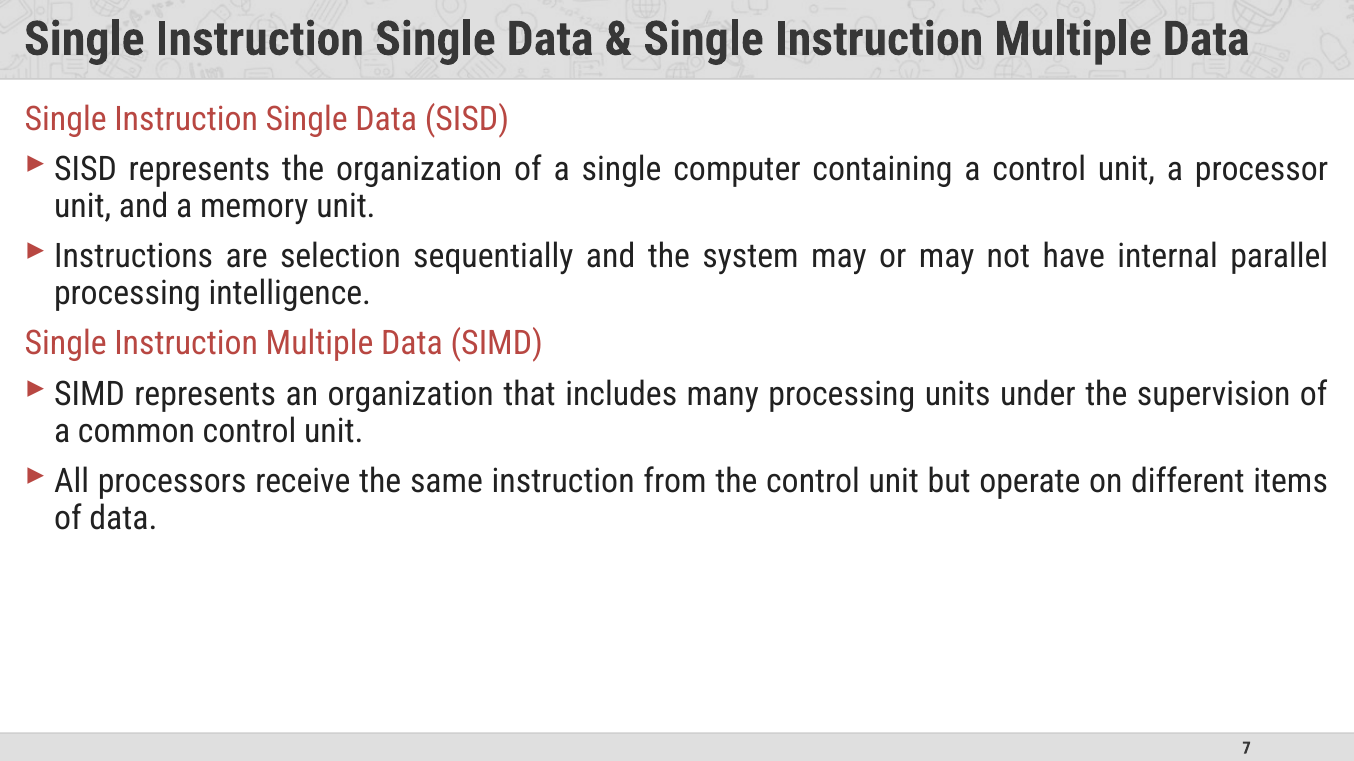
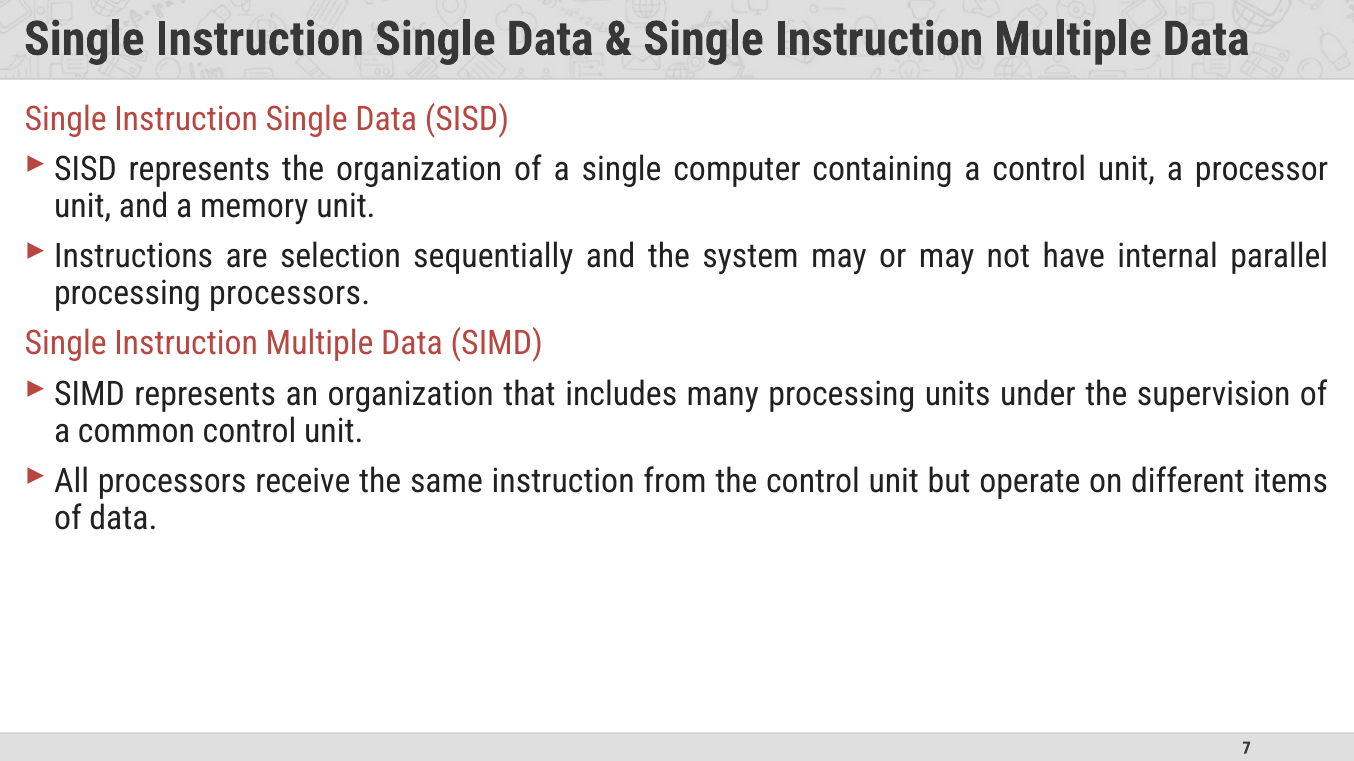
processing intelligence: intelligence -> processors
